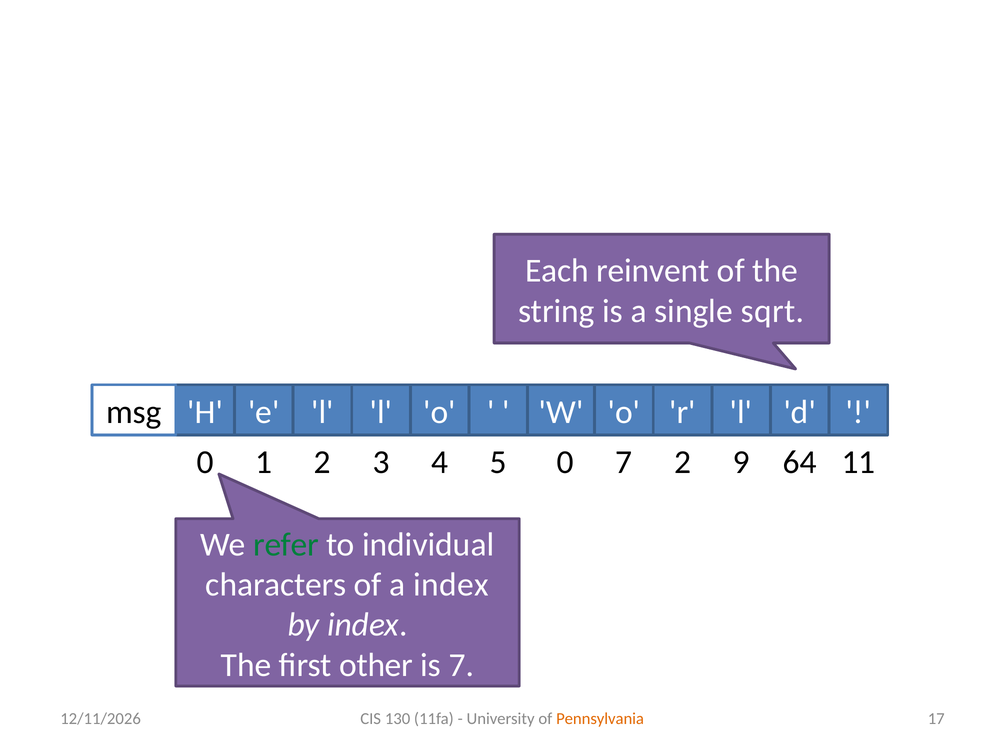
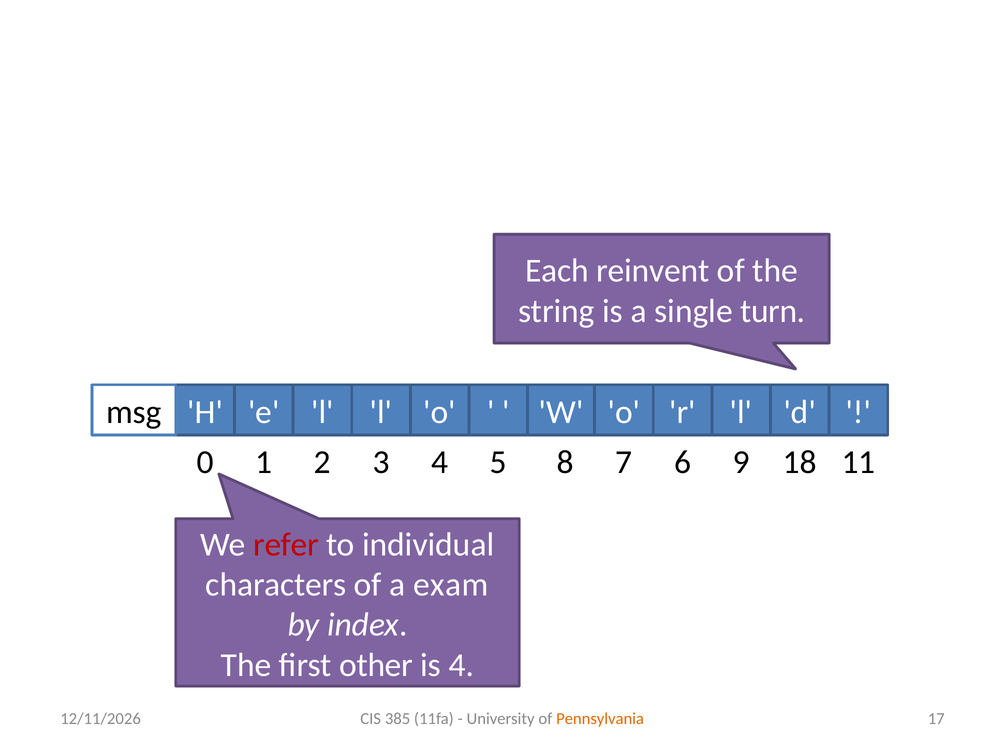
sqrt: sqrt -> turn
0 at (565, 463): 0 -> 8
7 2: 2 -> 6
64: 64 -> 18
refer colour: green -> red
a index: index -> exam
is 7: 7 -> 4
130: 130 -> 385
